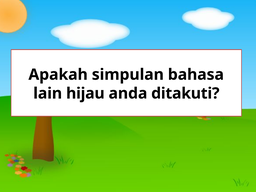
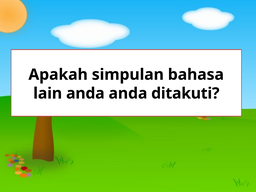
lain hijau: hijau -> anda
